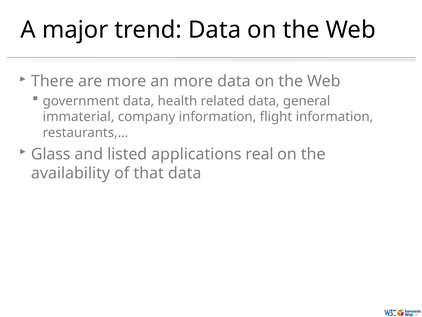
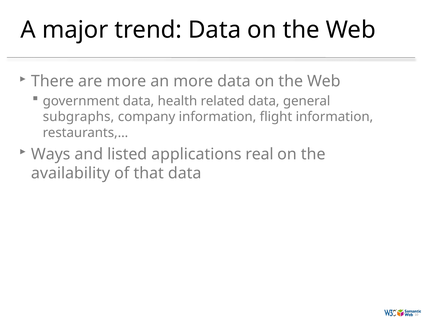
immaterial: immaterial -> subgraphs
Glass: Glass -> Ways
